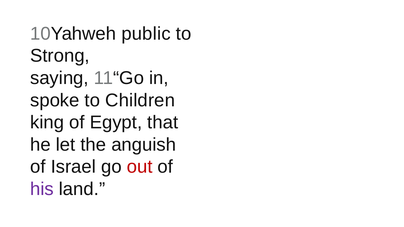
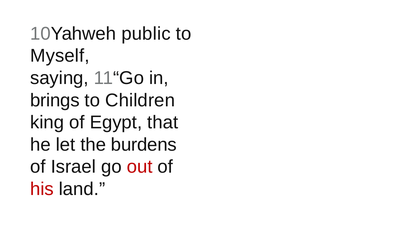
Strong: Strong -> Myself
spoke: spoke -> brings
anguish: anguish -> burdens
his colour: purple -> red
